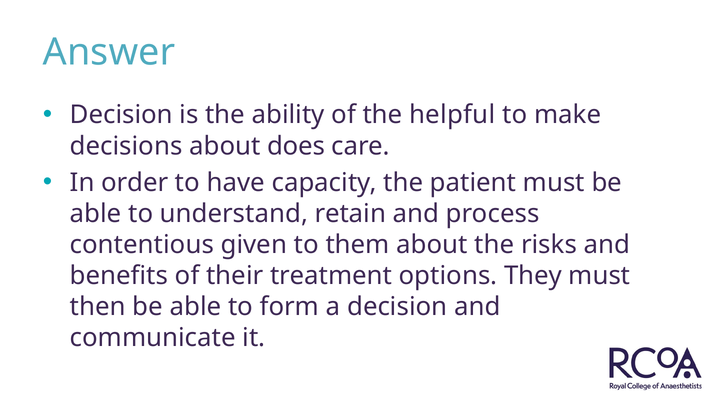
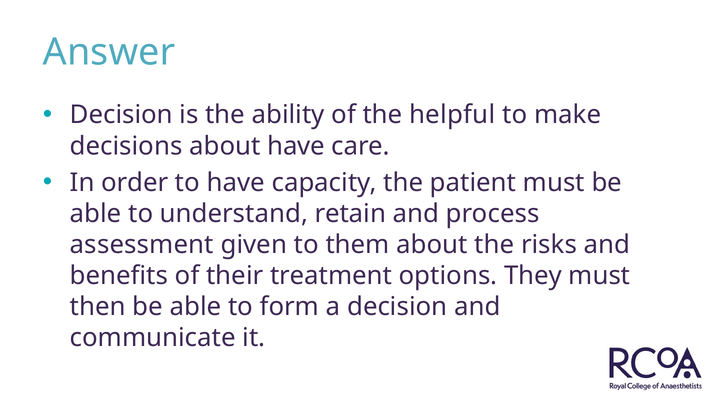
about does: does -> have
contentious: contentious -> assessment
